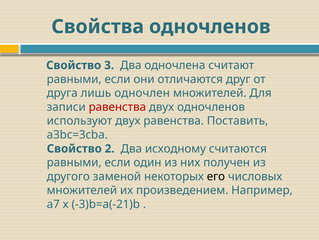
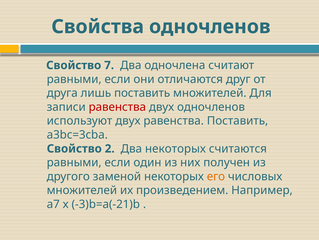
3: 3 -> 7
лишь одночлен: одночлен -> поставить
Два исходному: исходному -> некоторых
его colour: black -> orange
